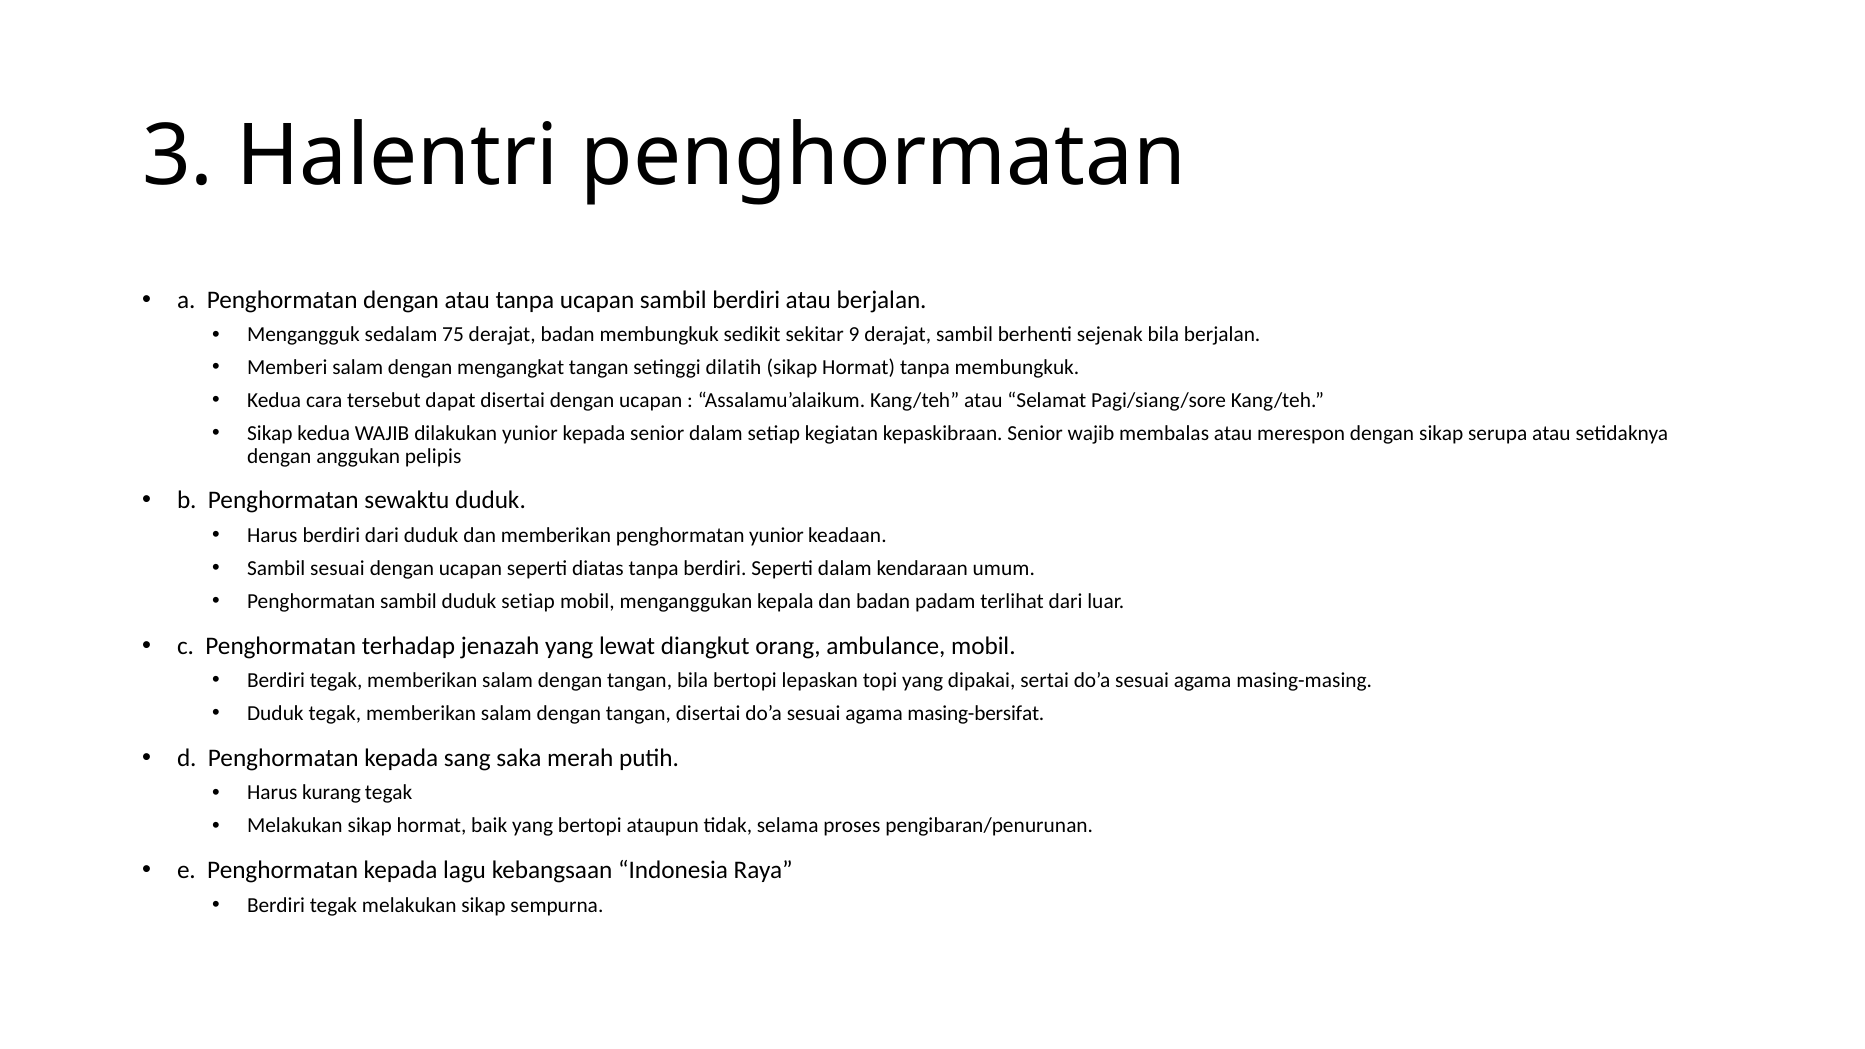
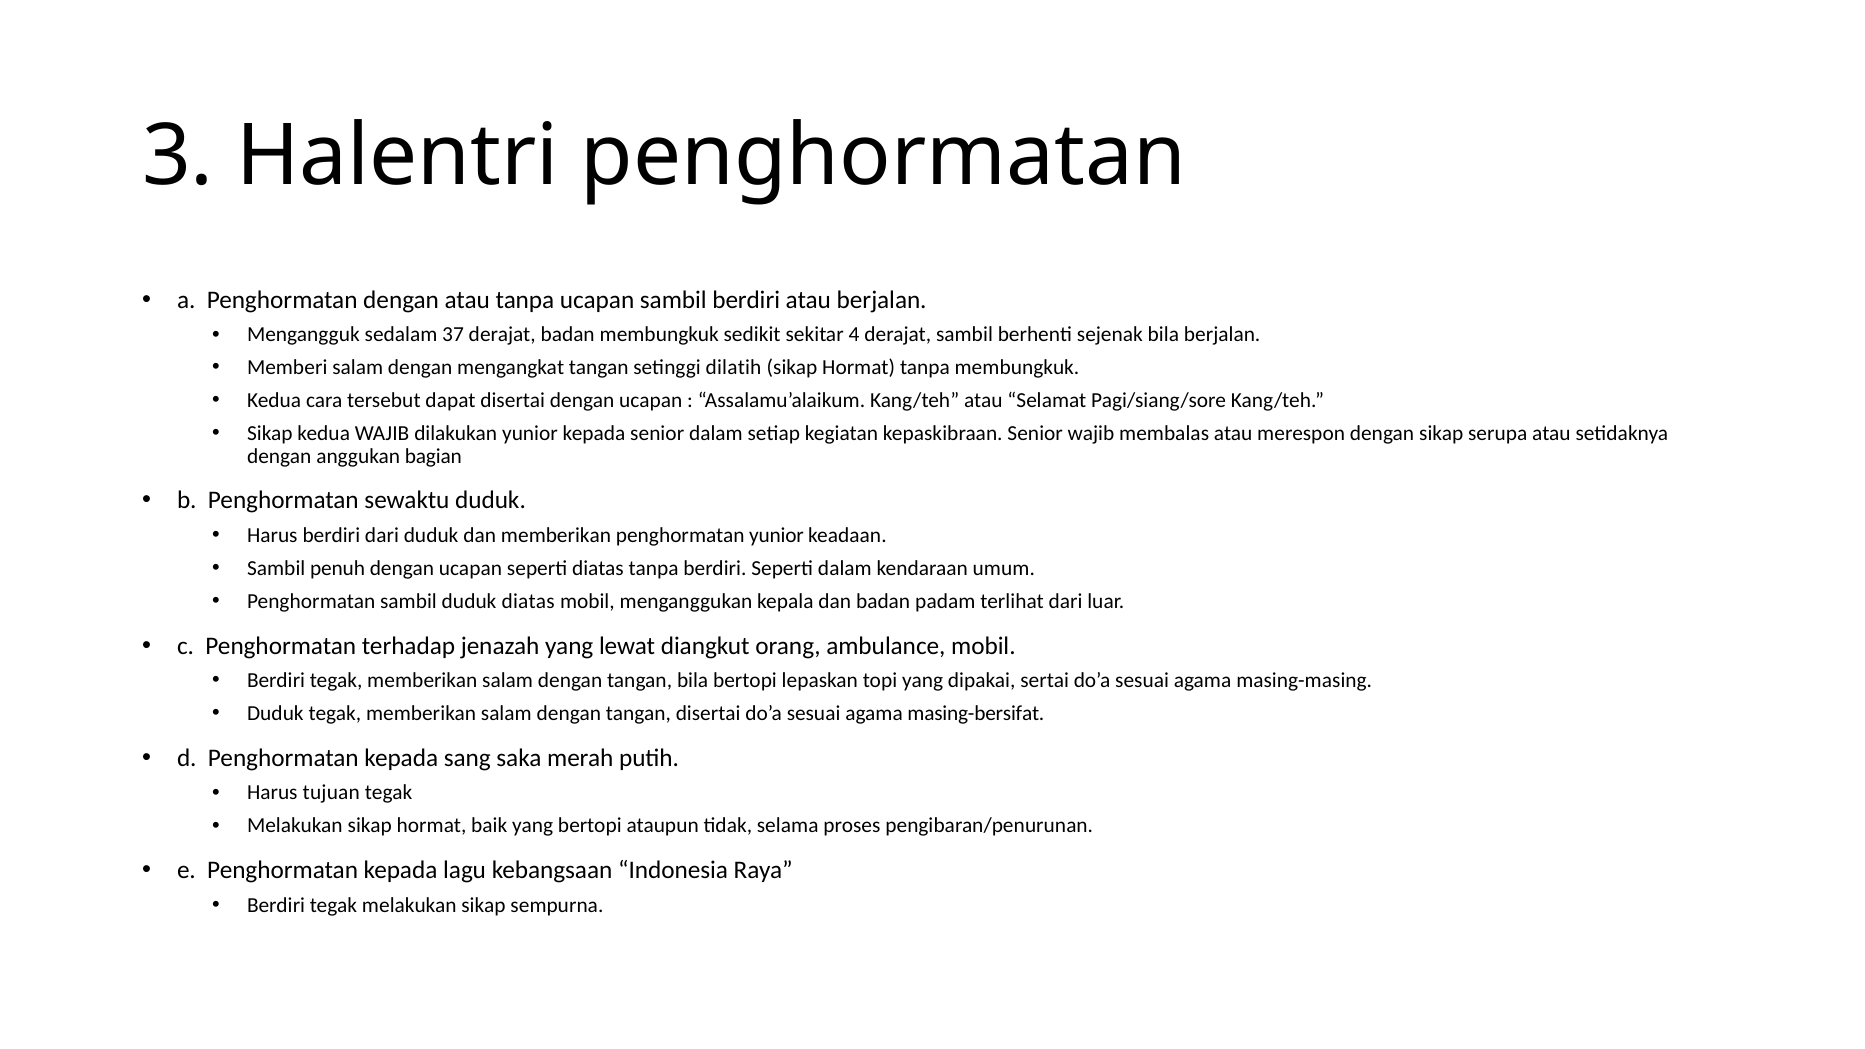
75: 75 -> 37
9: 9 -> 4
pelipis: pelipis -> bagian
Sambil sesuai: sesuai -> penuh
duduk setiap: setiap -> diatas
kurang: kurang -> tujuan
